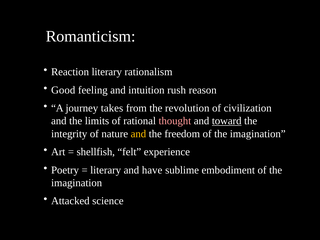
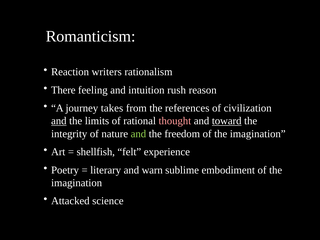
Reaction literary: literary -> writers
Good: Good -> There
revolution: revolution -> references
and at (59, 121) underline: none -> present
and at (138, 134) colour: yellow -> light green
have: have -> warn
